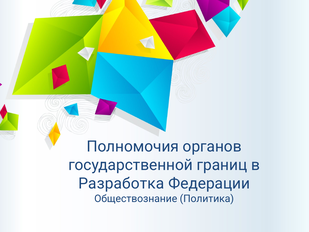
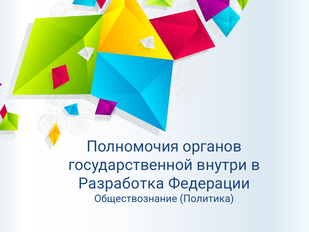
границ: границ -> внутри
